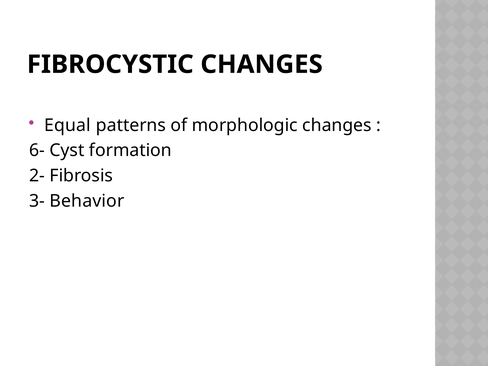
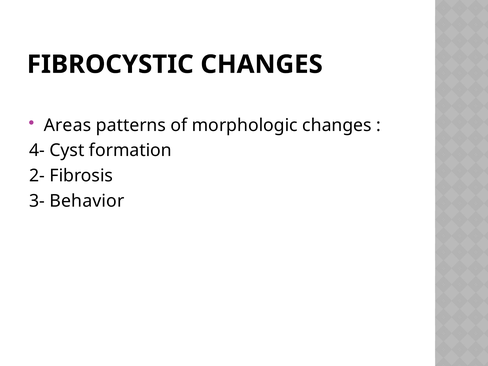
Equal: Equal -> Areas
6-: 6- -> 4-
